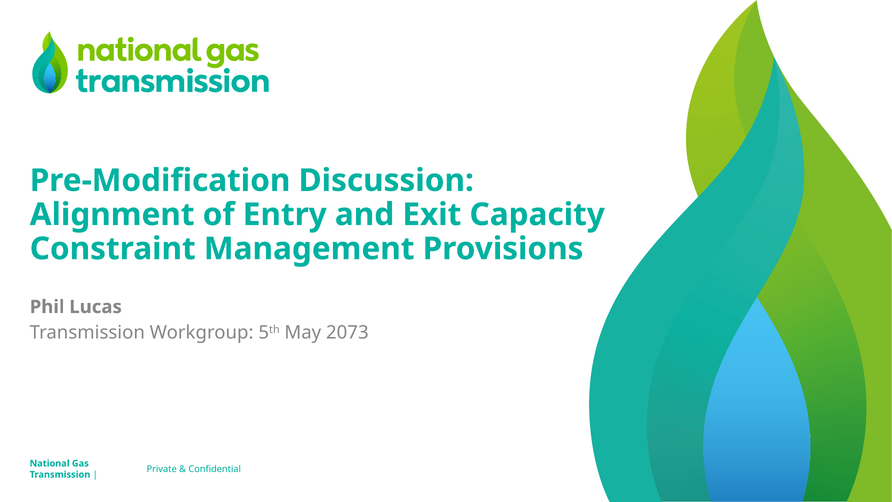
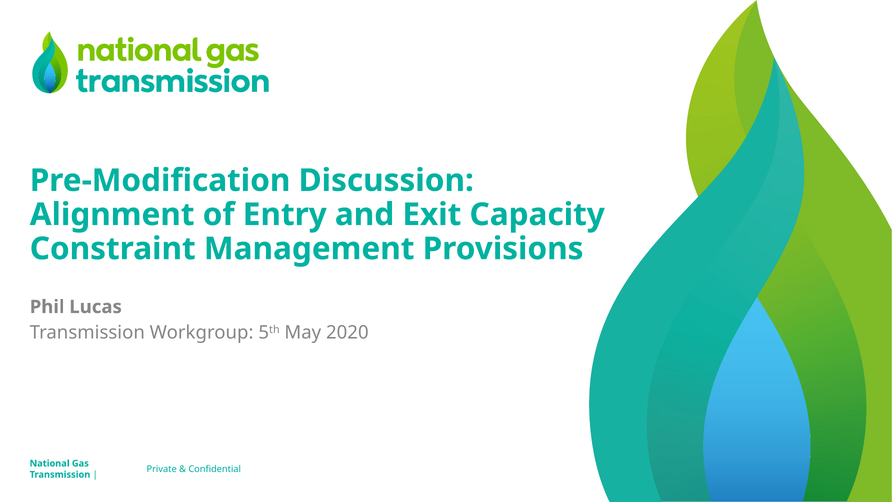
2073: 2073 -> 2020
